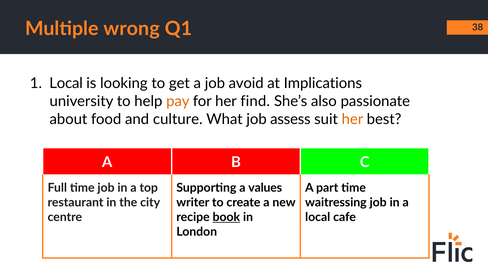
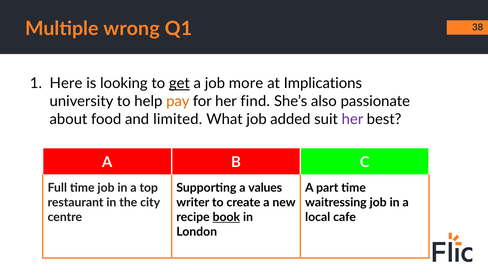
Local at (66, 84): Local -> Here
get underline: none -> present
avoid: avoid -> more
culture: culture -> limited
assess: assess -> added
her at (352, 119) colour: orange -> purple
